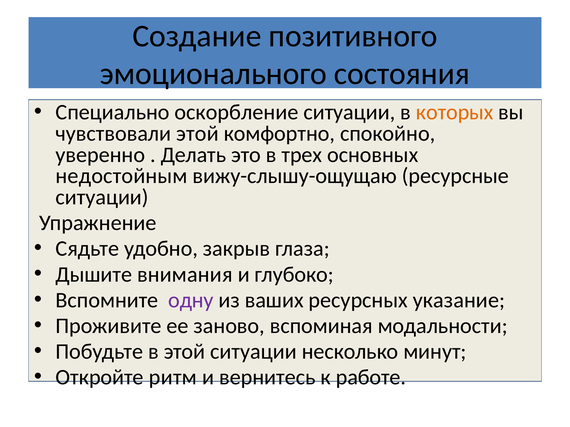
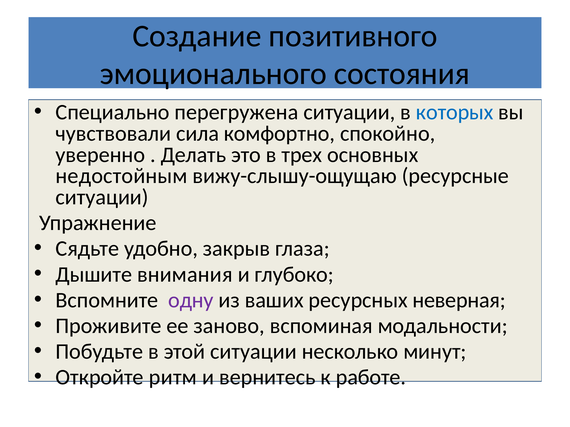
оскорбление: оскорбление -> перегружена
которых colour: orange -> blue
чувствовали этой: этой -> сила
указание: указание -> неверная
